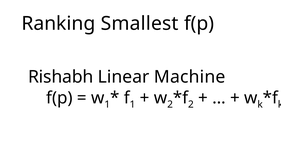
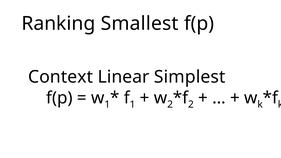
Rishabh: Rishabh -> Context
Machine: Machine -> Simplest
